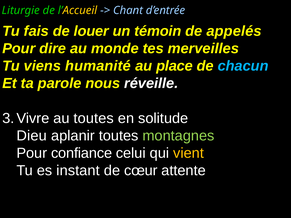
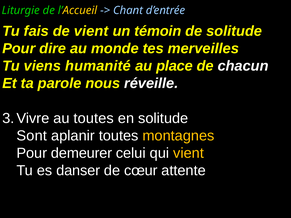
de louer: louer -> vient
de appelés: appelés -> solitude
chacun colour: light blue -> white
Dieu: Dieu -> Sont
montagnes colour: light green -> yellow
confiance: confiance -> demeurer
instant: instant -> danser
